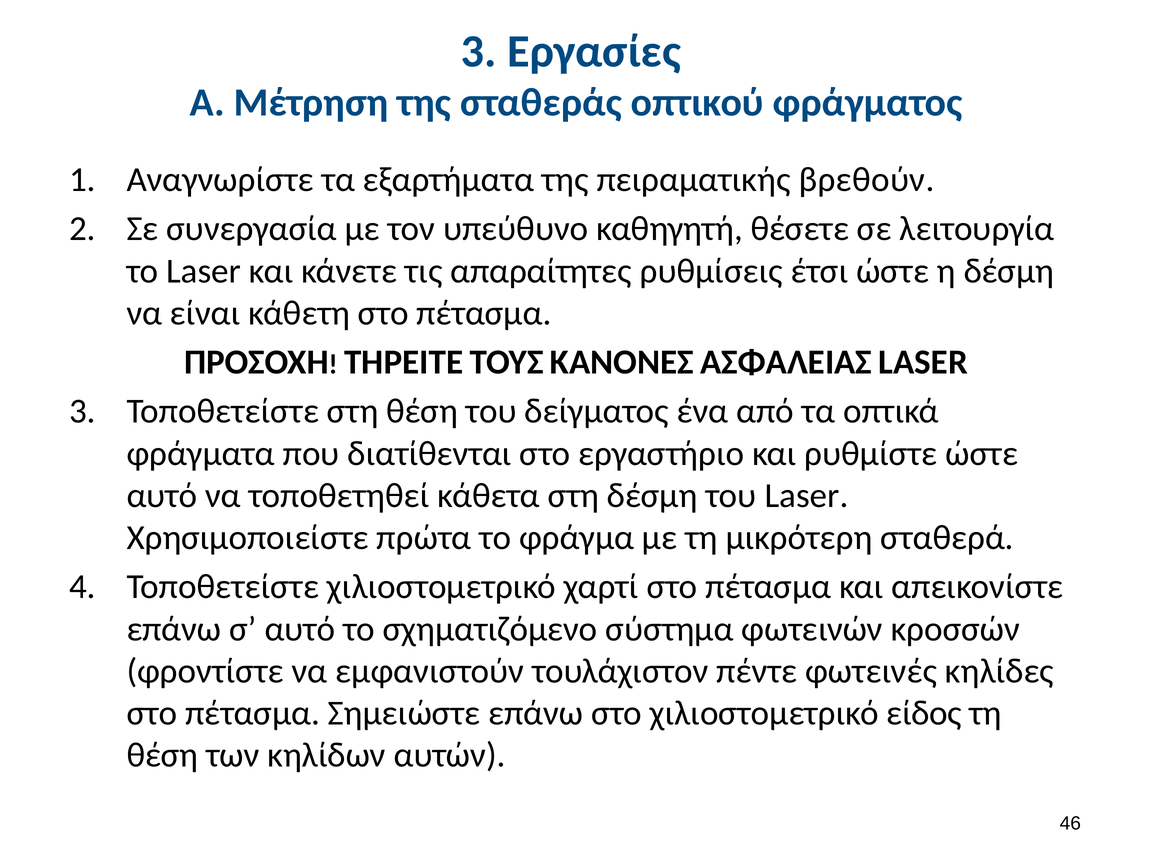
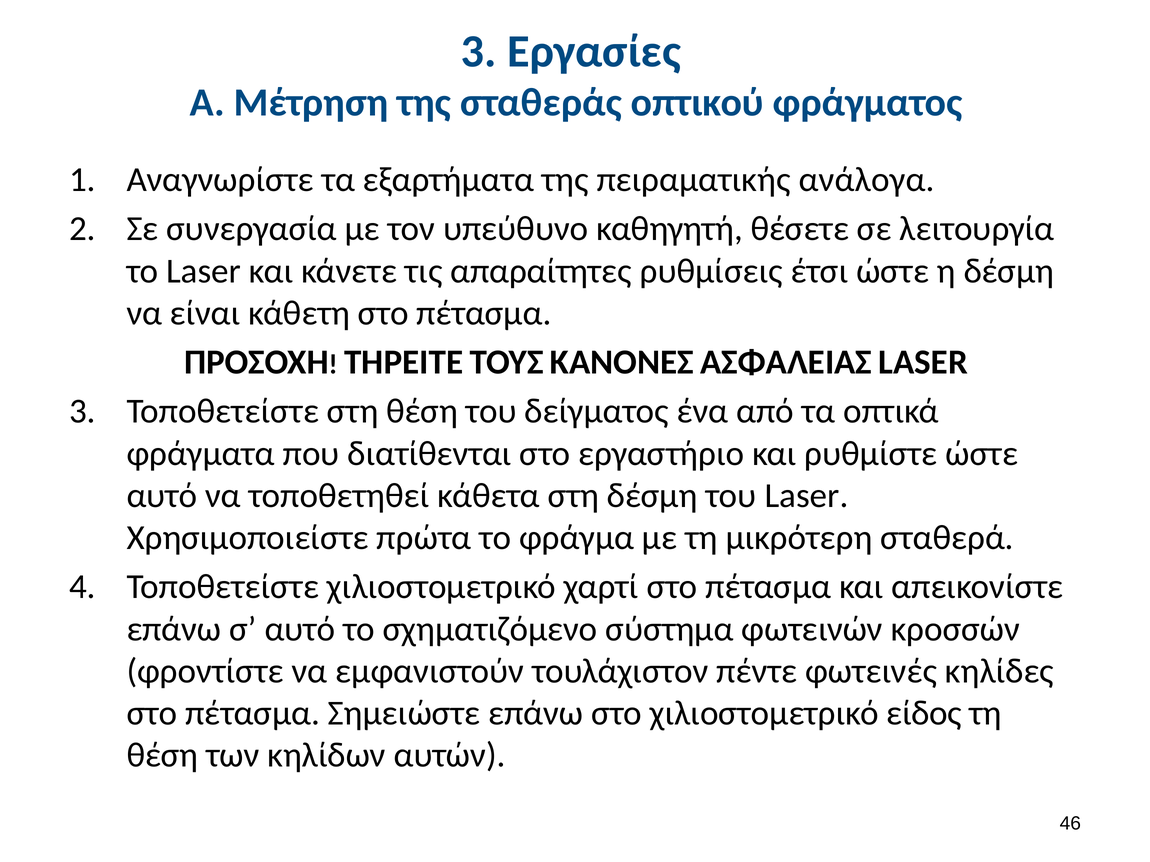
βρεθούν: βρεθούν -> ανάλογα
